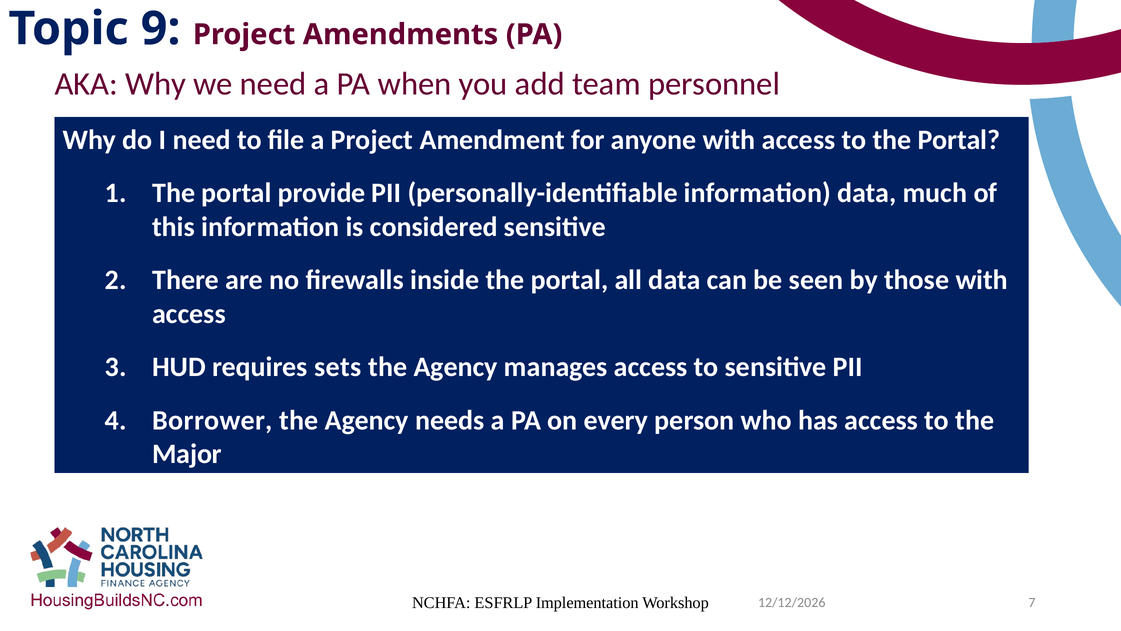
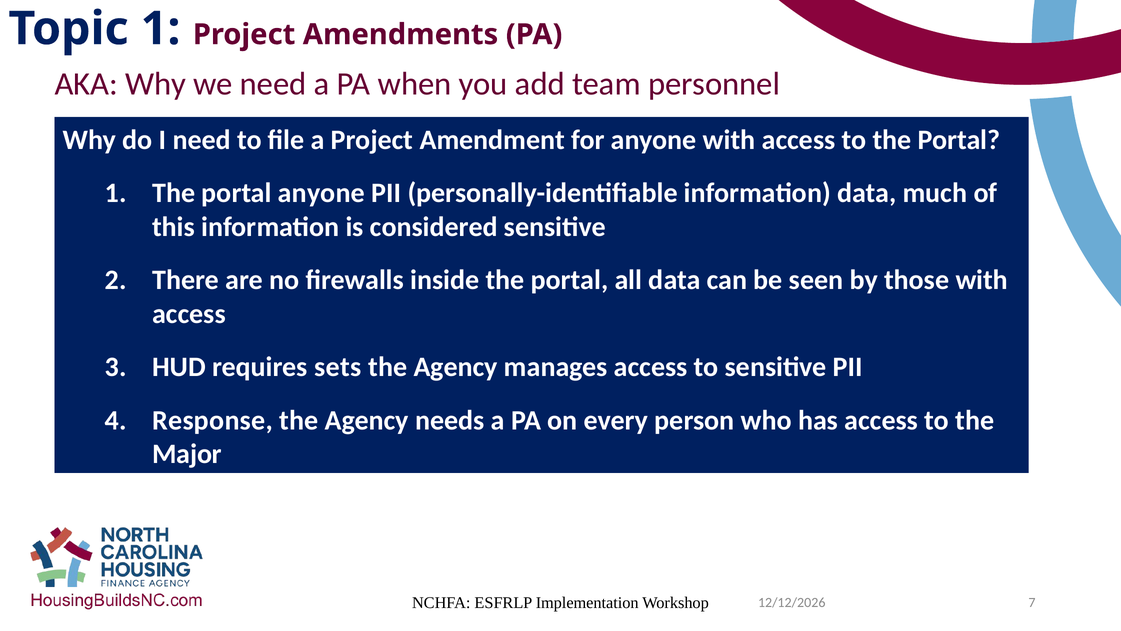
Topic 9: 9 -> 1
portal provide: provide -> anyone
Borrower: Borrower -> Response
